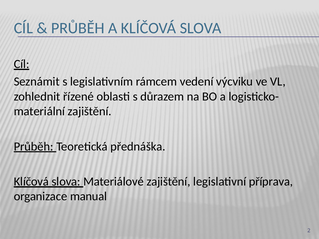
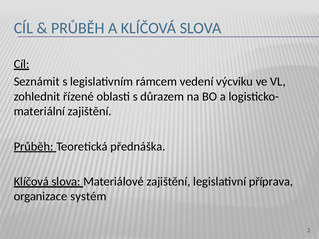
manual: manual -> systém
